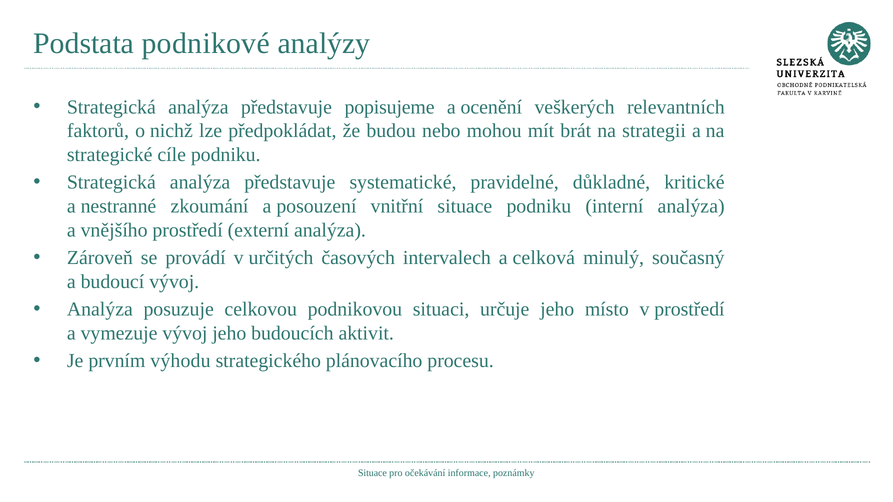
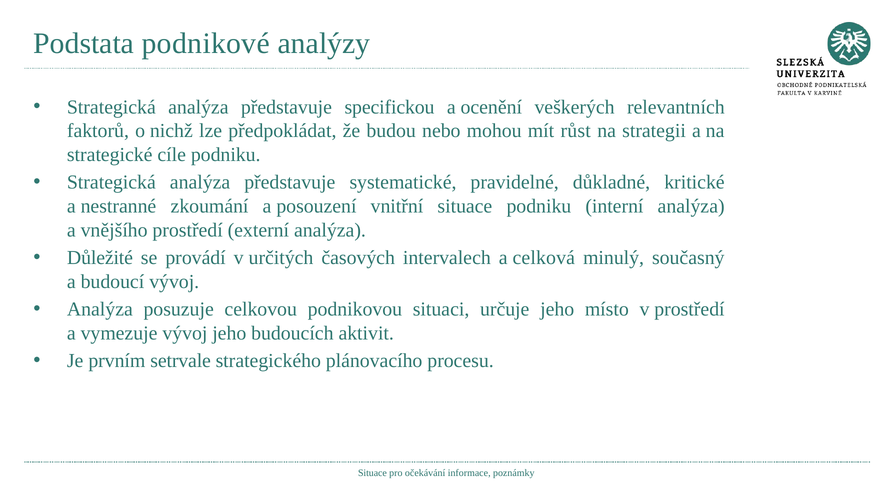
popisujeme: popisujeme -> specifickou
brát: brát -> růst
Zároveň: Zároveň -> Důležité
výhodu: výhodu -> setrvale
